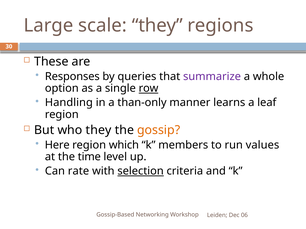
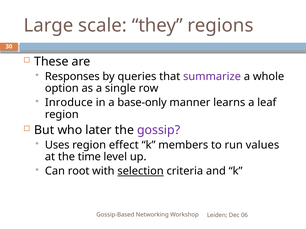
row underline: present -> none
Handling: Handling -> Inroduce
than-only: than-only -> base-only
who they: they -> later
gossip colour: orange -> purple
Here: Here -> Uses
which: which -> effect
rate: rate -> root
